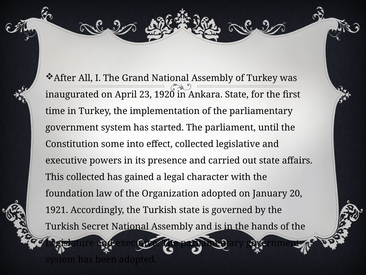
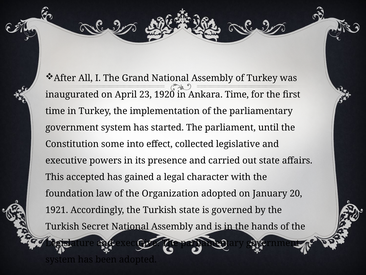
Ankara State: State -> Time
This collected: collected -> accepted
